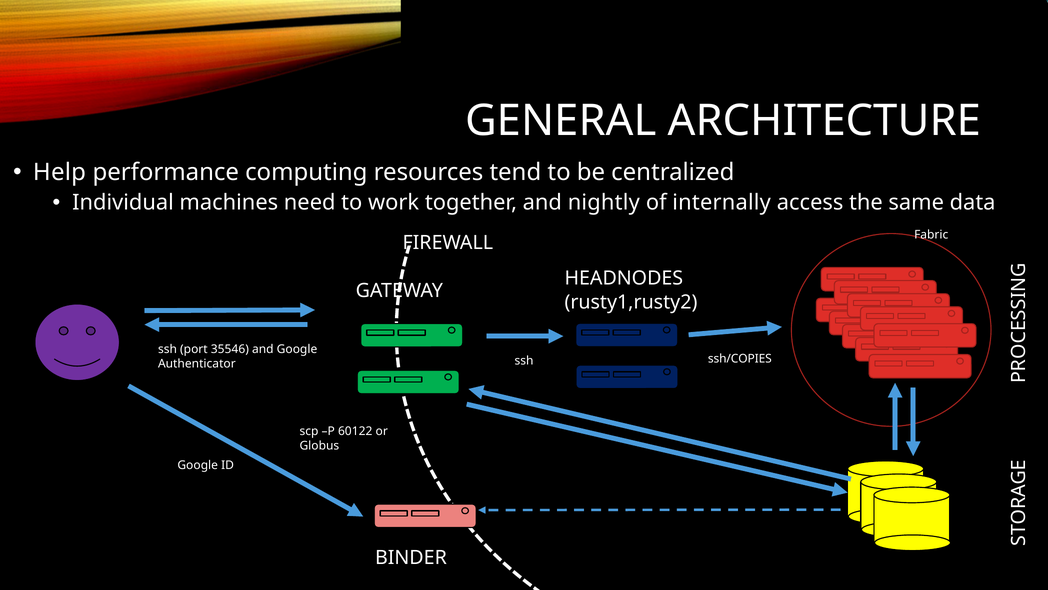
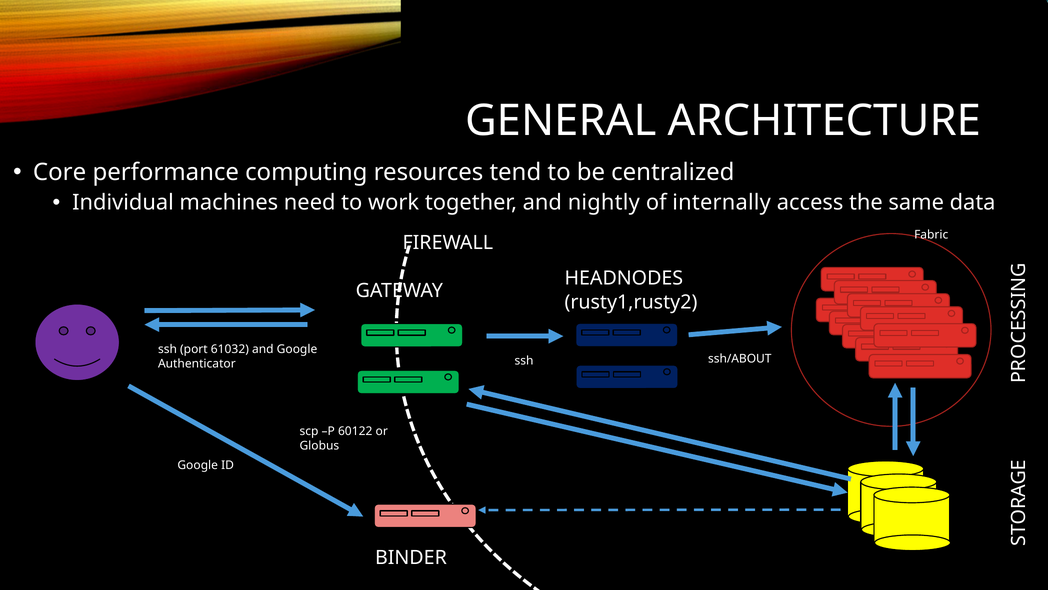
Help: Help -> Core
35546: 35546 -> 61032
ssh/COPIES: ssh/COPIES -> ssh/ABOUT
